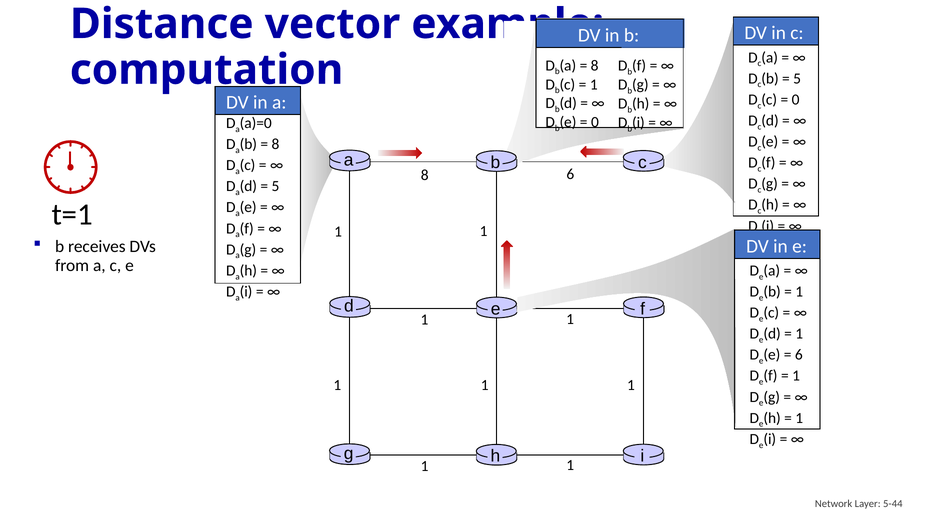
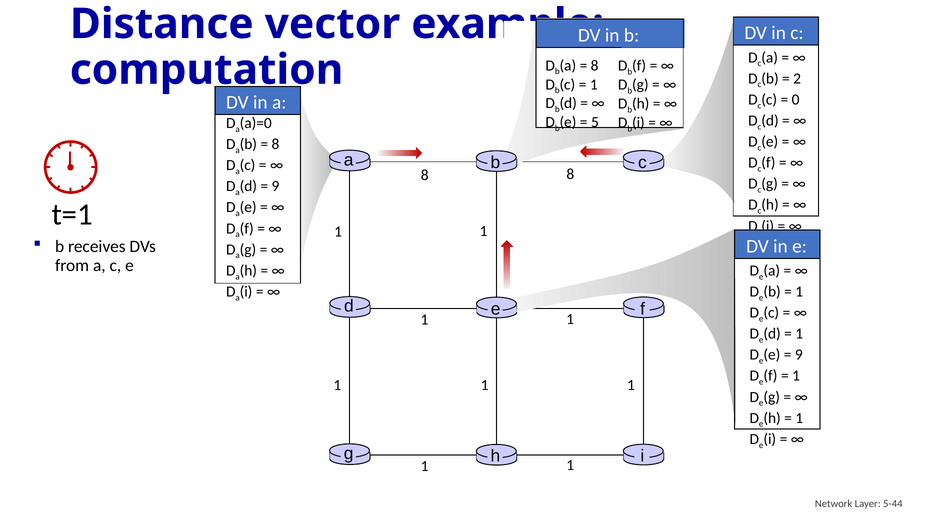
5 at (797, 79): 5 -> 2
0 at (595, 122): 0 -> 5
8 6: 6 -> 8
5 at (275, 186): 5 -> 9
6 at (799, 355): 6 -> 9
